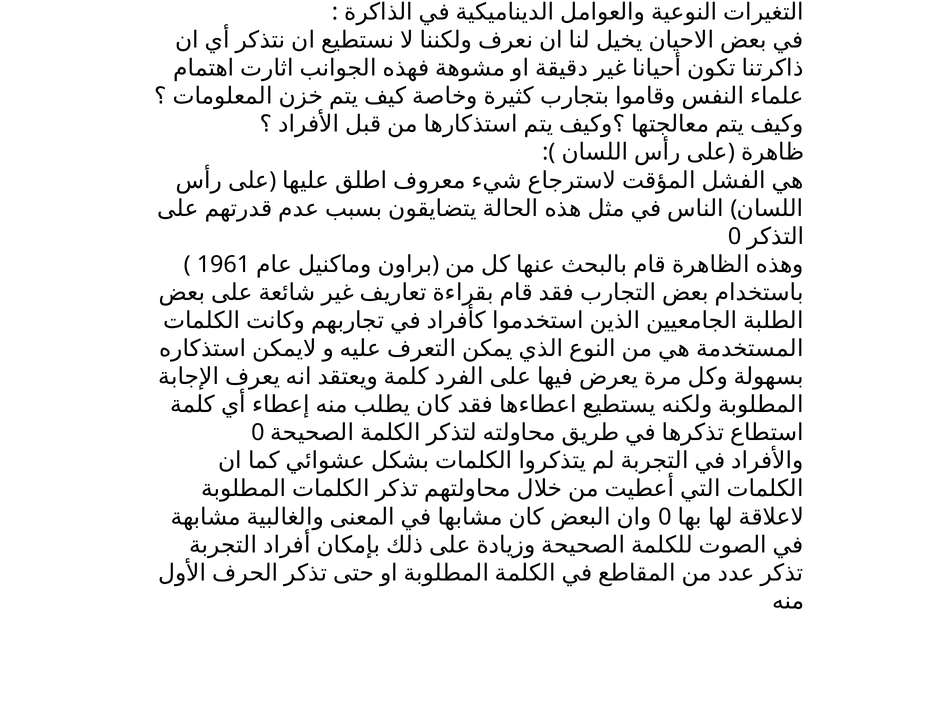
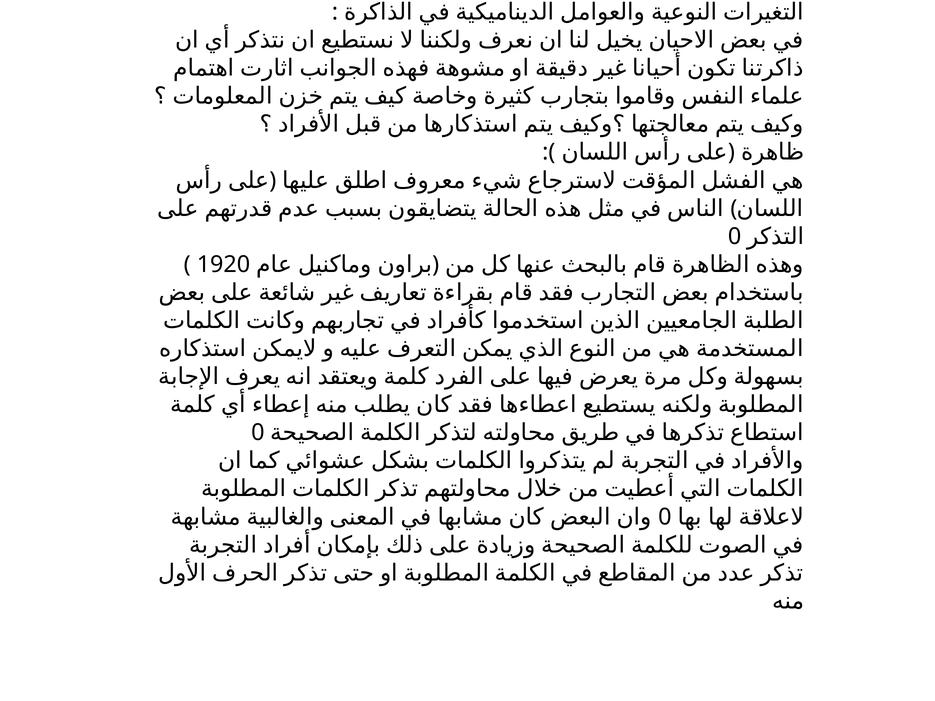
1961: 1961 -> 1920
